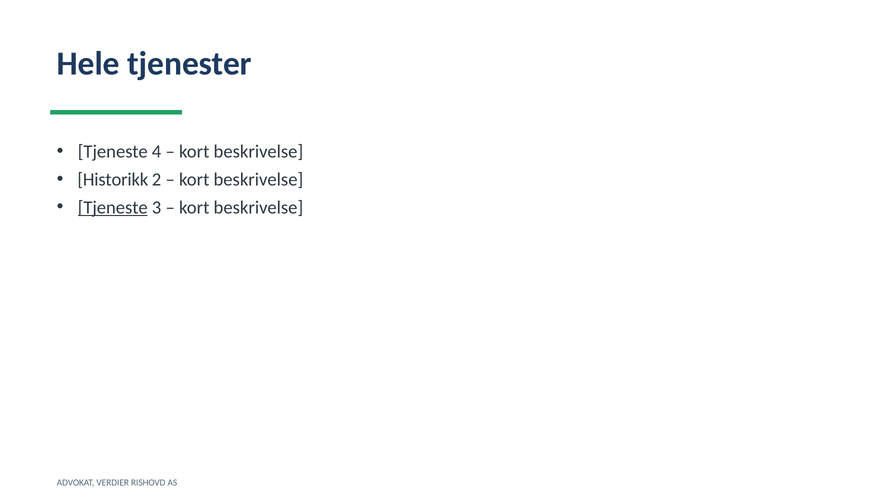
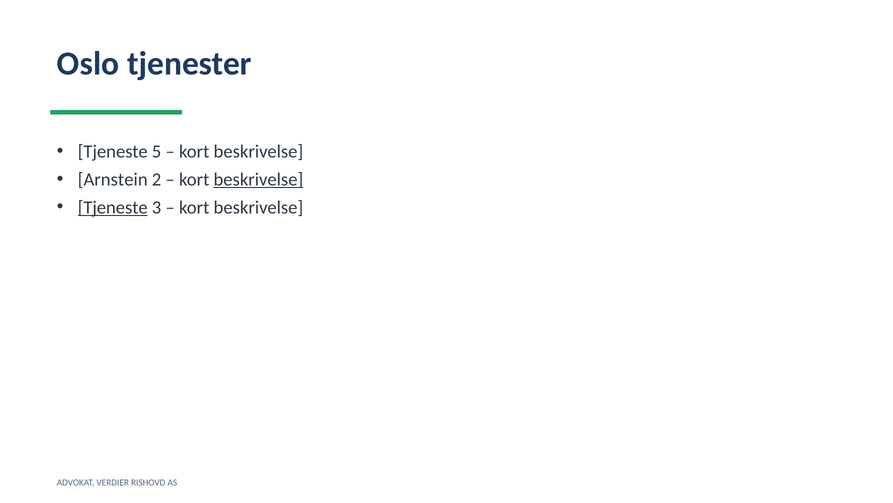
Hele: Hele -> Oslo
4: 4 -> 5
Historikk: Historikk -> Arnstein
beskrivelse at (258, 179) underline: none -> present
